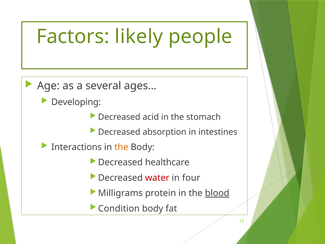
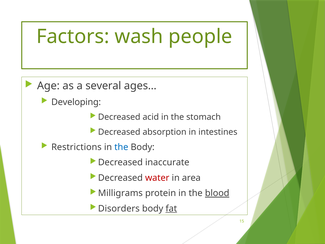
likely: likely -> wash
Interactions: Interactions -> Restrictions
the at (121, 147) colour: orange -> blue
healthcare: healthcare -> inaccurate
four: four -> area
Condition: Condition -> Disorders
fat underline: none -> present
